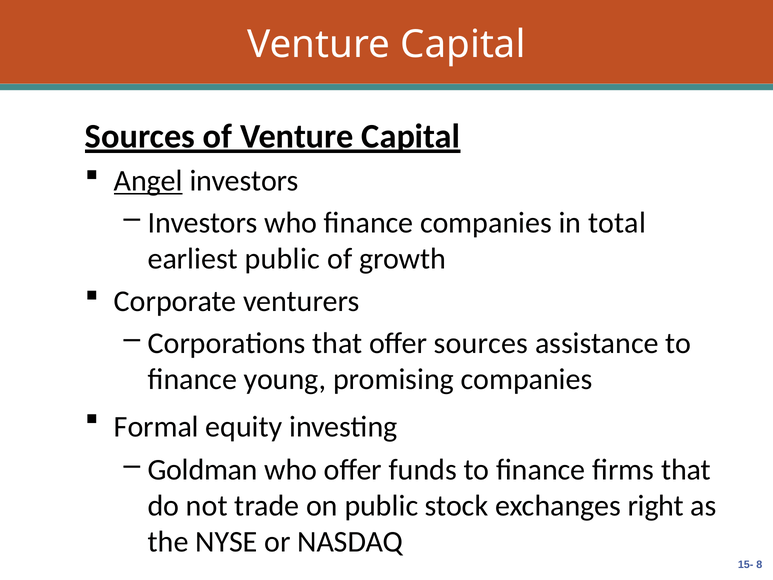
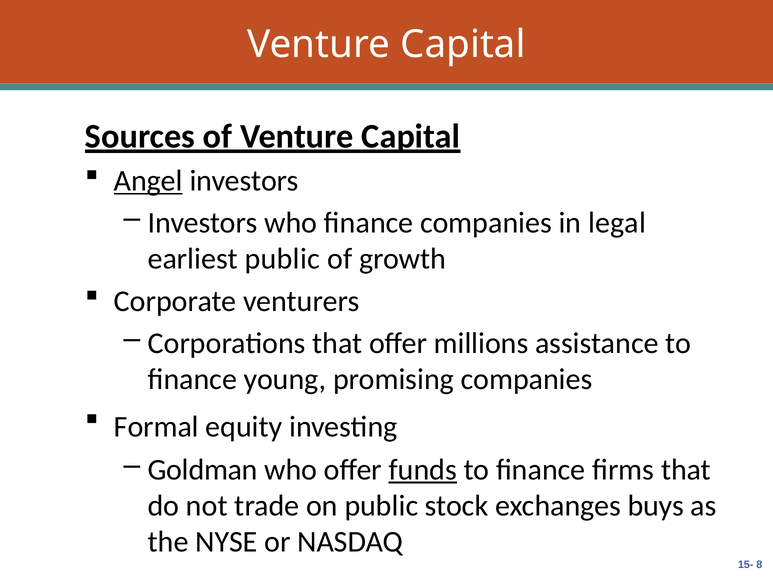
total: total -> legal
offer sources: sources -> millions
funds underline: none -> present
right: right -> buys
